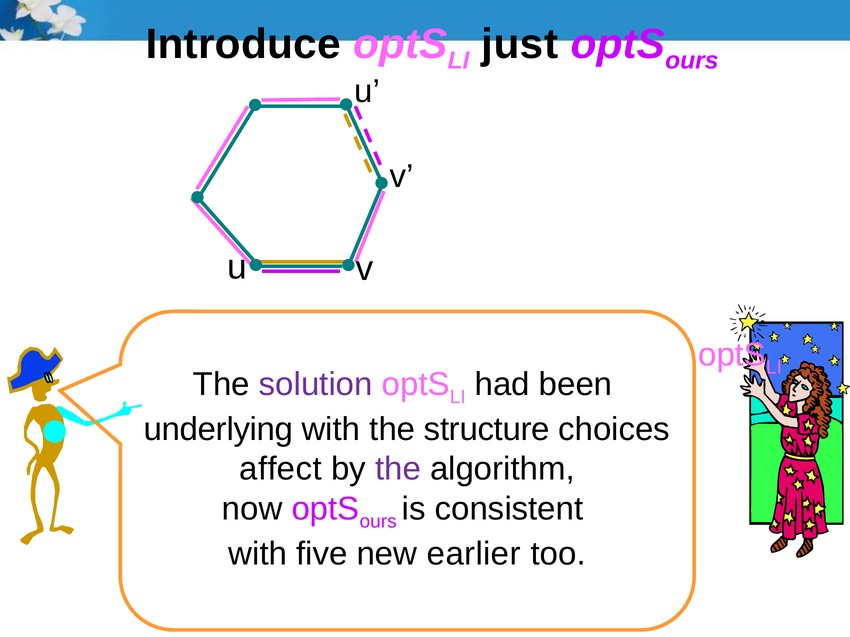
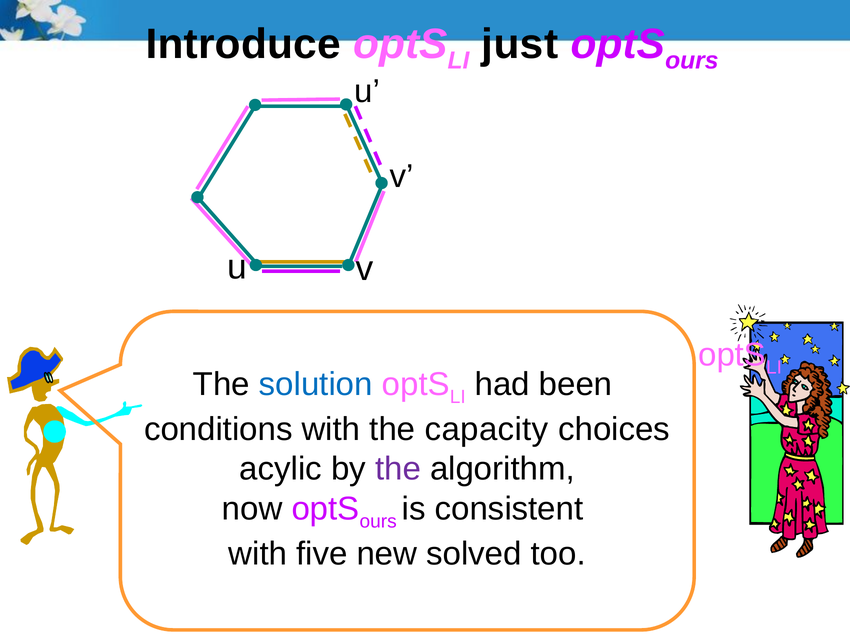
solution colour: purple -> blue
underlying: underlying -> conditions
structure: structure -> capacity
affect: affect -> acylic
earlier: earlier -> solved
